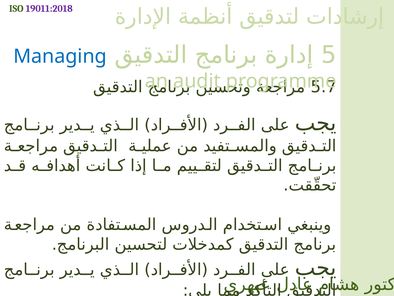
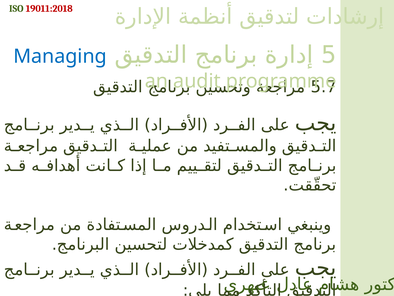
19011:2018 colour: purple -> red
